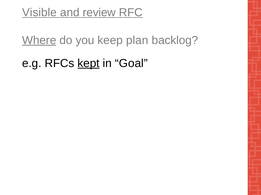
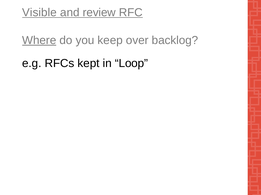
plan: plan -> over
kept underline: present -> none
Goal: Goal -> Loop
